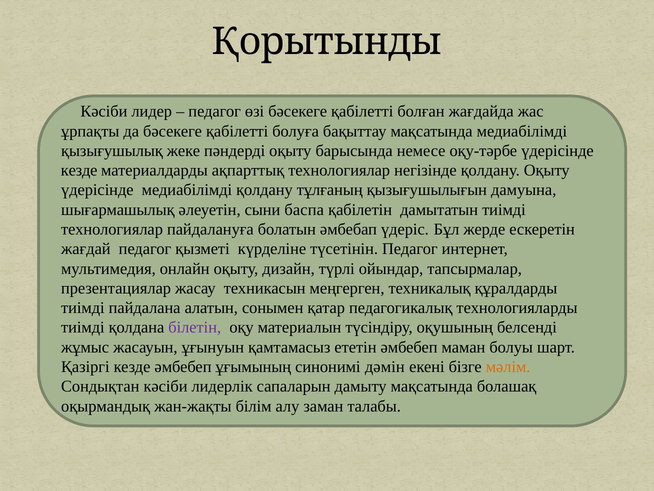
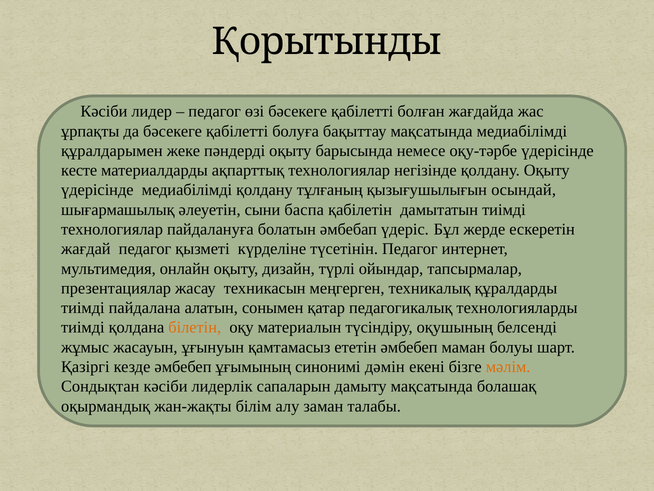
қызығушылық: қызығушылық -> құралдарымен
кезде at (79, 170): кезде -> кесте
дамуына: дамуына -> осындай
білетін colour: purple -> orange
